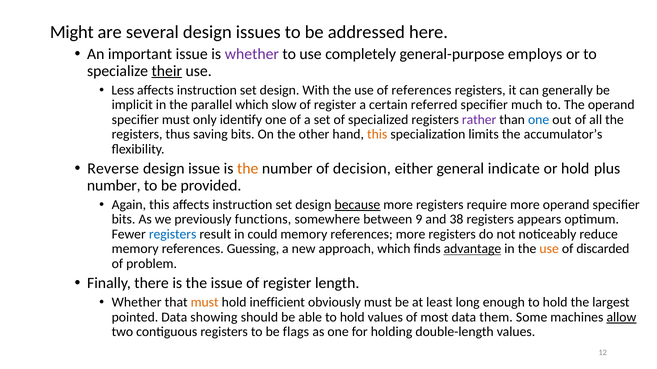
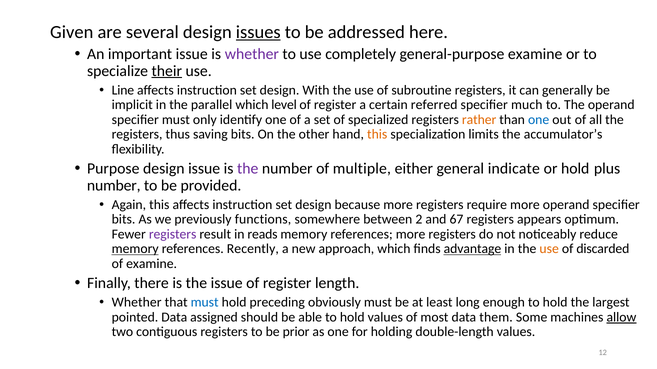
Might: Might -> Given
issues underline: none -> present
general-purpose employs: employs -> examine
Less: Less -> Line
of references: references -> subroutine
slow: slow -> level
rather colour: purple -> orange
Reverse: Reverse -> Purpose
the at (248, 169) colour: orange -> purple
decision: decision -> multiple
because underline: present -> none
9: 9 -> 2
38: 38 -> 67
registers at (173, 235) colour: blue -> purple
could: could -> reads
memory at (135, 249) underline: none -> present
Guessing: Guessing -> Recently
of problem: problem -> examine
must at (205, 303) colour: orange -> blue
inefficient: inefficient -> preceding
showing: showing -> assigned
flags: flags -> prior
